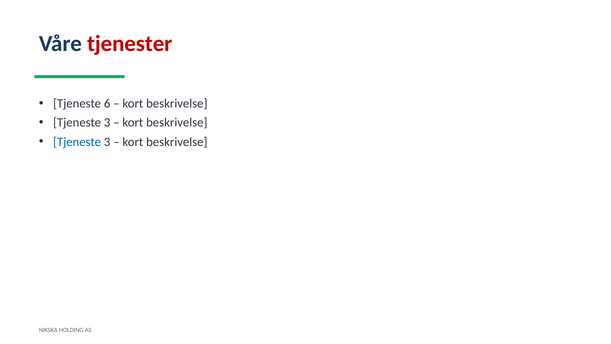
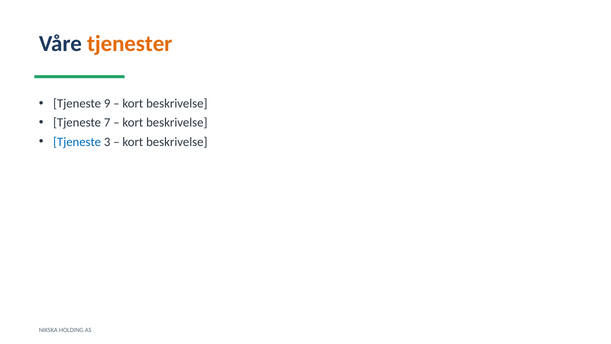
tjenester colour: red -> orange
6: 6 -> 9
3 at (107, 123): 3 -> 7
